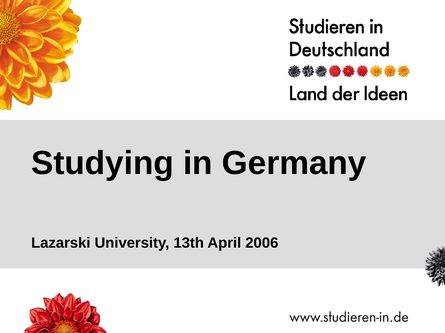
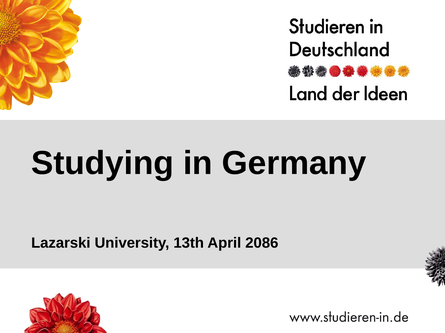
2006: 2006 -> 2086
